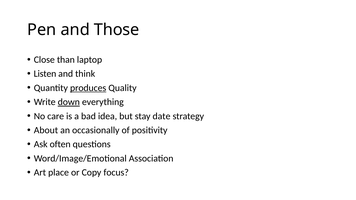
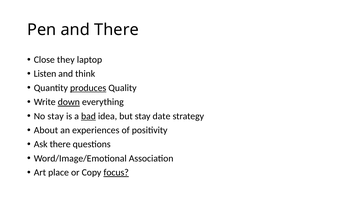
and Those: Those -> There
than: than -> they
No care: care -> stay
bad underline: none -> present
occasionally: occasionally -> experiences
Ask often: often -> there
focus underline: none -> present
